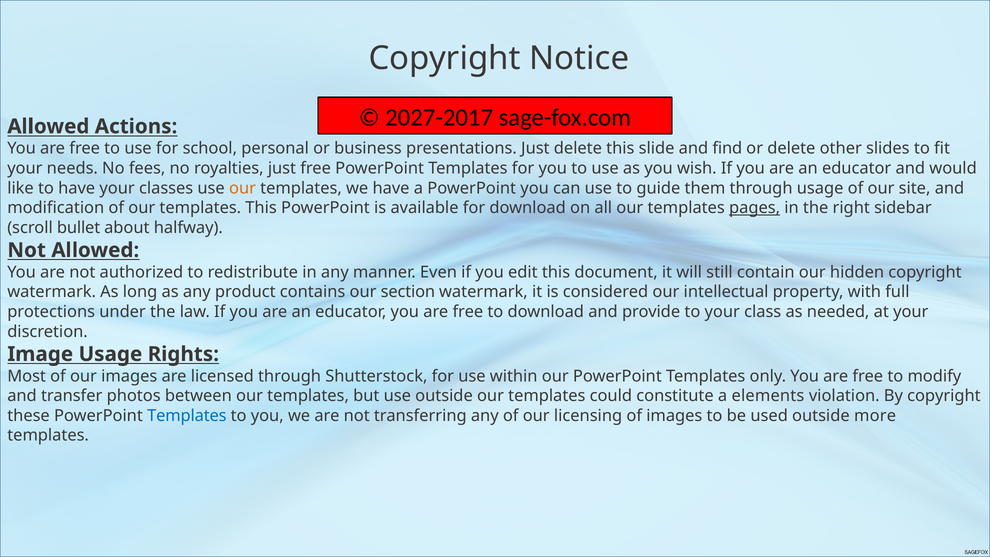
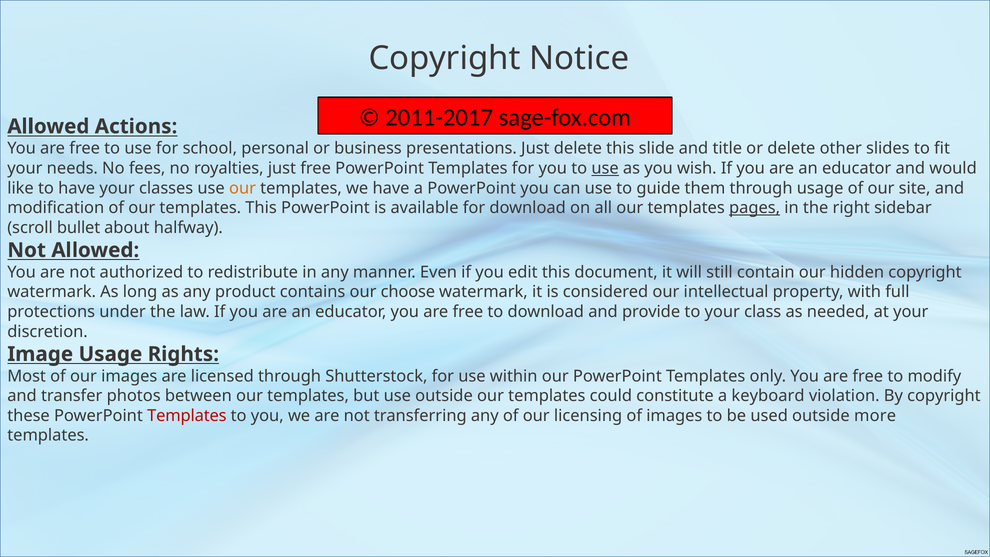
2027-2017: 2027-2017 -> 2011-2017
find: find -> title
use at (605, 168) underline: none -> present
section: section -> choose
elements: elements -> keyboard
Templates at (187, 416) colour: blue -> red
